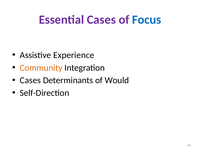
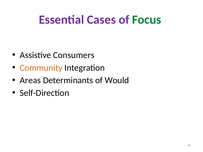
Focus colour: blue -> green
Experience: Experience -> Consumers
Cases at (30, 80): Cases -> Areas
